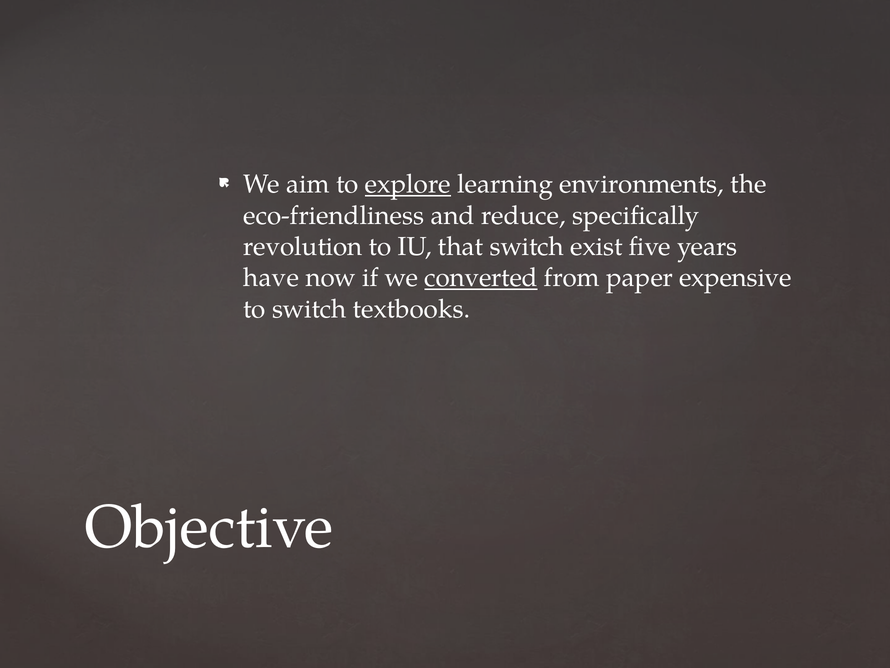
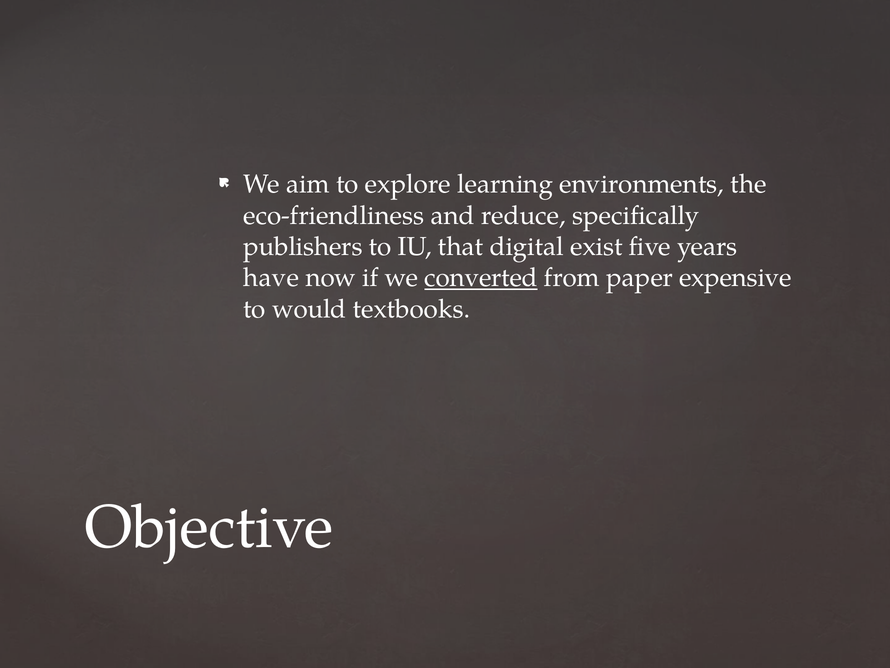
explore underline: present -> none
revolution: revolution -> publishers
that switch: switch -> digital
to switch: switch -> would
